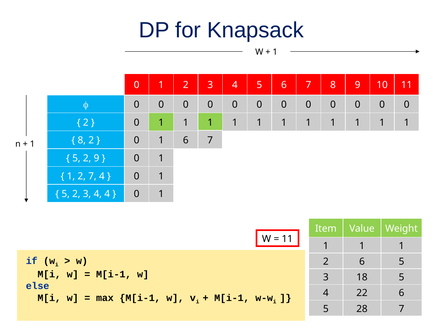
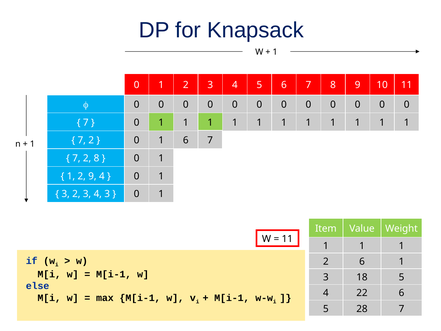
2 at (86, 122): 2 -> 7
8 at (82, 140): 8 -> 7
5 at (76, 158): 5 -> 7
2 9: 9 -> 8
2 7: 7 -> 9
5 at (66, 194): 5 -> 3
4 4: 4 -> 3
5 at (401, 261): 5 -> 1
